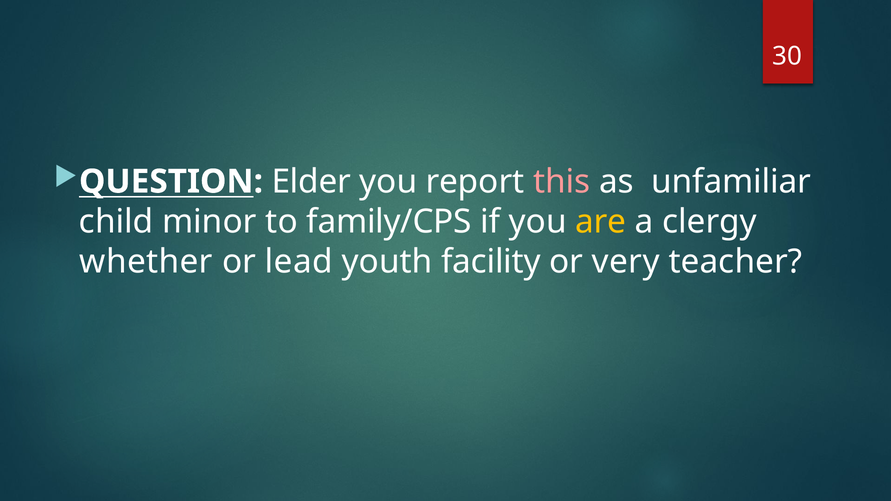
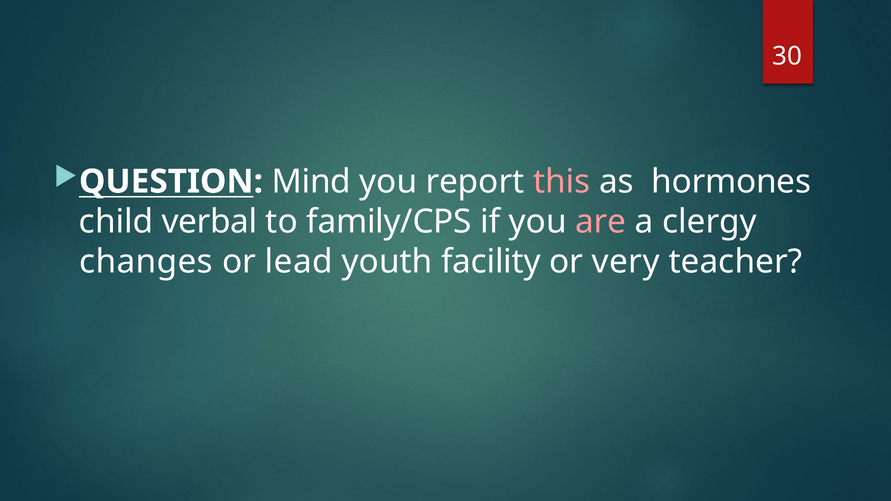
Elder: Elder -> Mind
unfamiliar: unfamiliar -> hormones
minor: minor -> verbal
are colour: yellow -> pink
whether: whether -> changes
